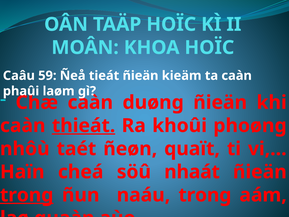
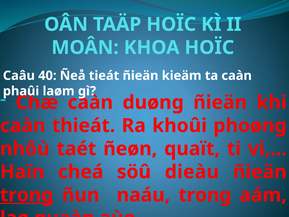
59: 59 -> 40
thieát underline: present -> none
nhaát: nhaát -> dieàu
